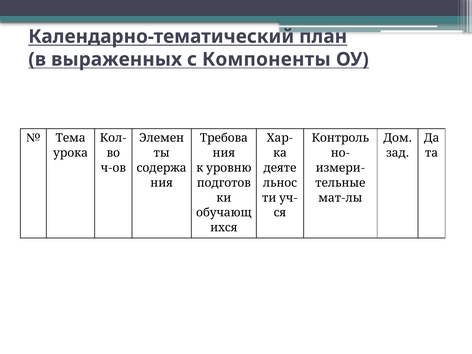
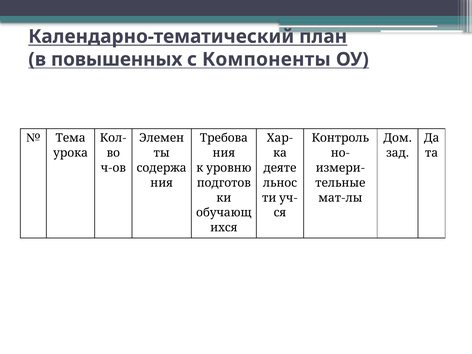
выраженных: выраженных -> повышенных
